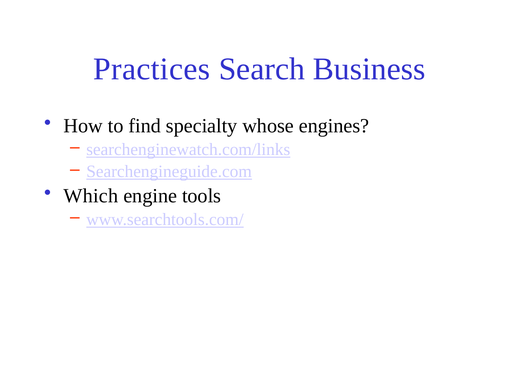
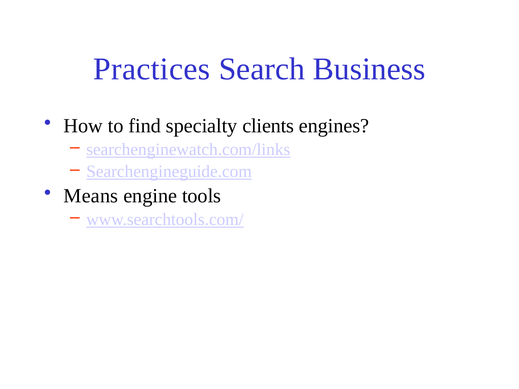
whose: whose -> clients
Which: Which -> Means
